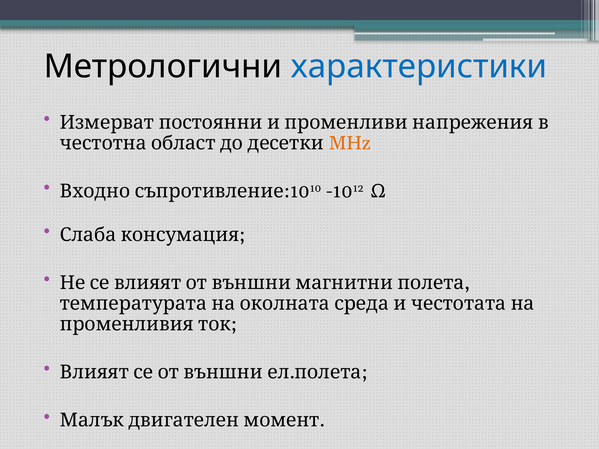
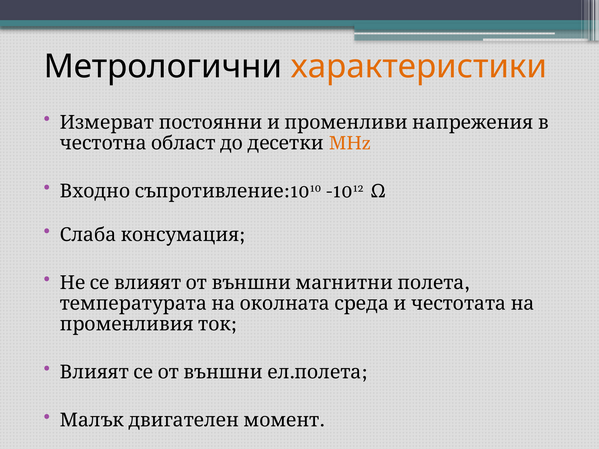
характеристики colour: blue -> orange
